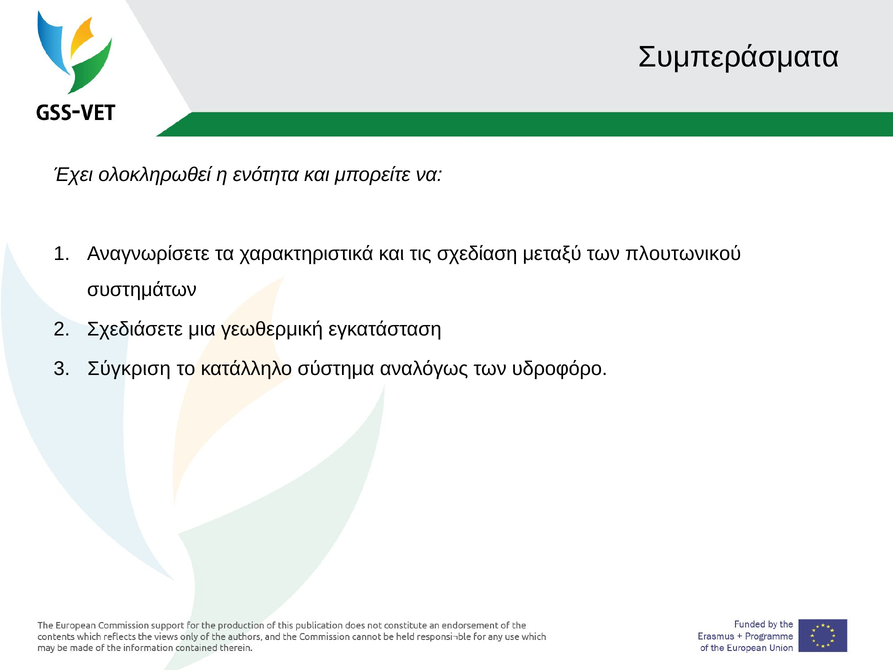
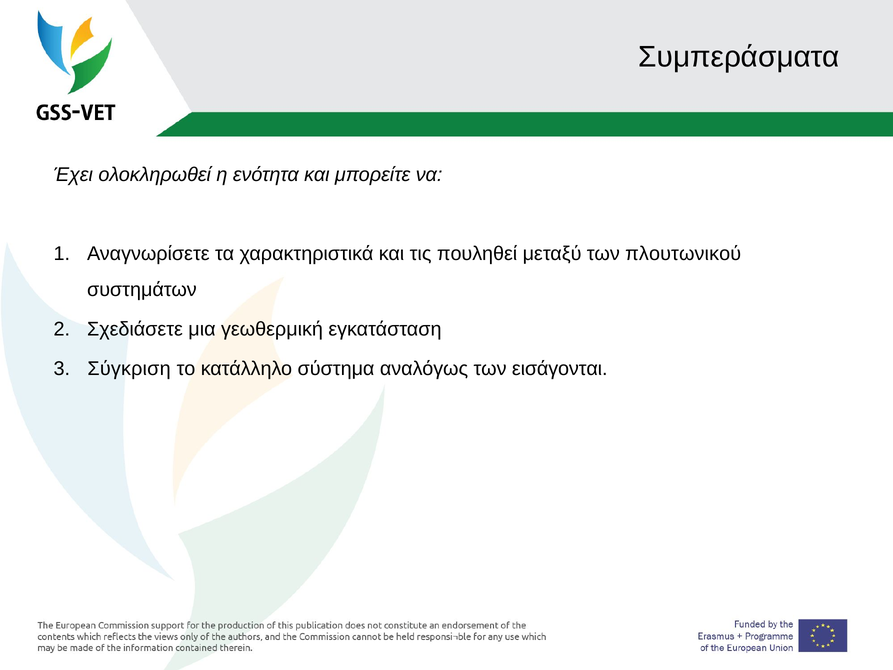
σχεδίαση: σχεδίαση -> πουληθεί
υδροφόρο: υδροφόρο -> εισάγονται
